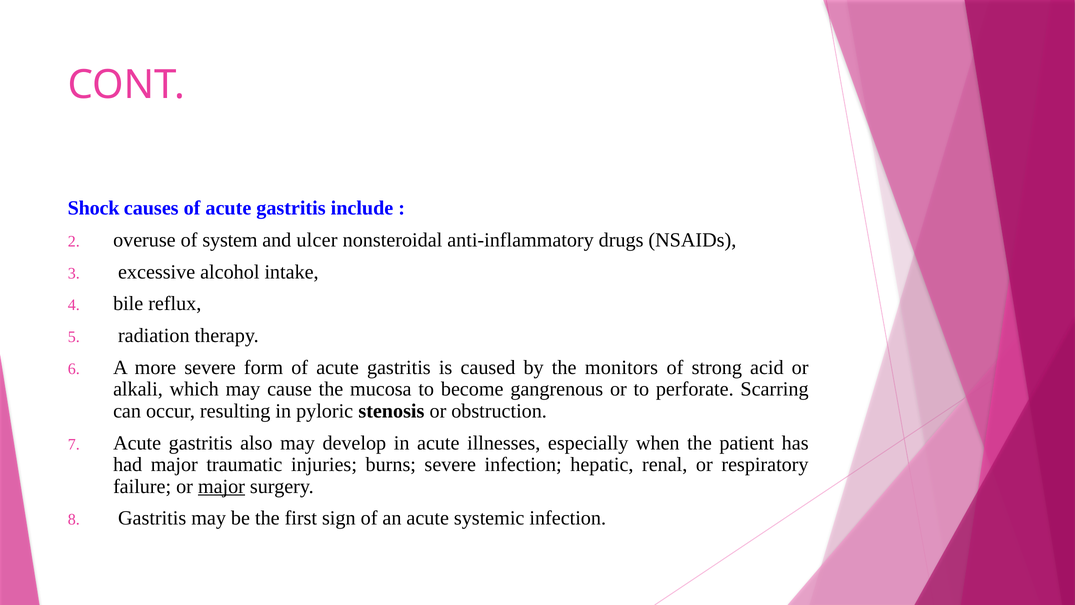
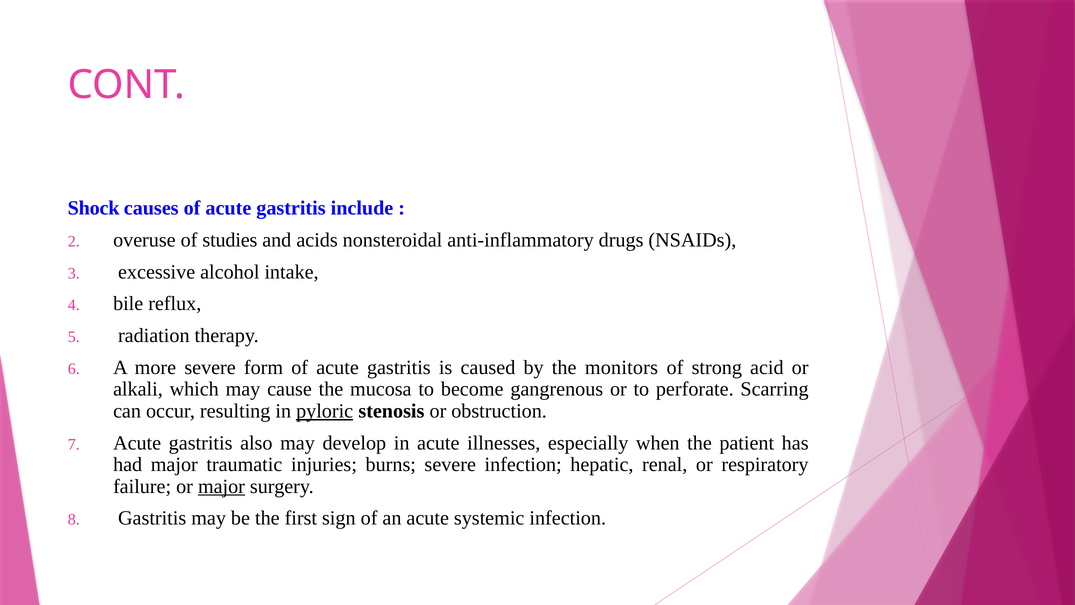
system: system -> studies
ulcer: ulcer -> acids
pyloric underline: none -> present
